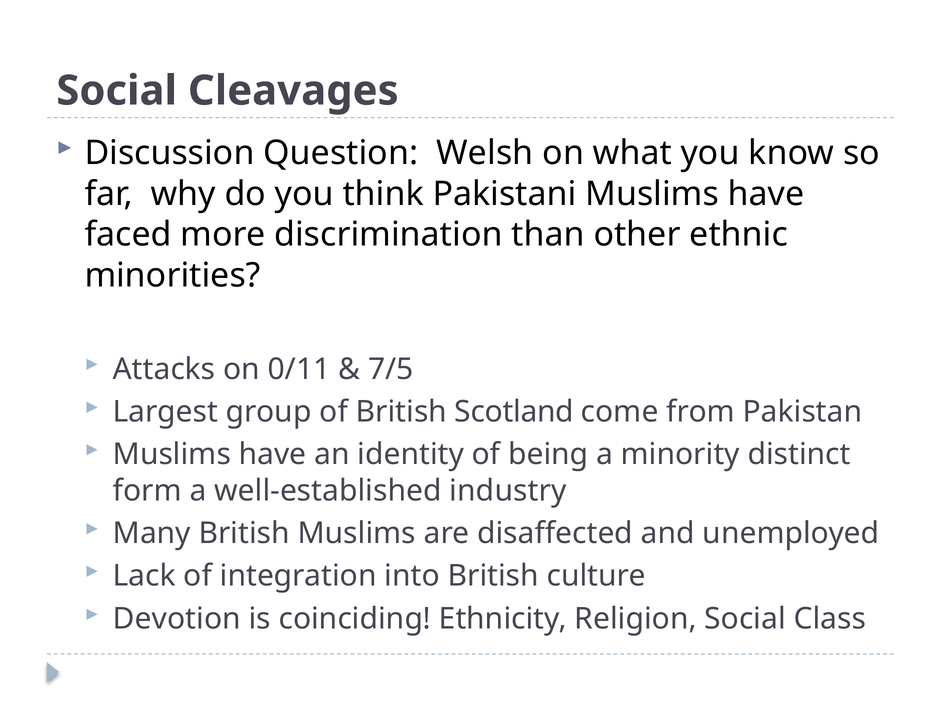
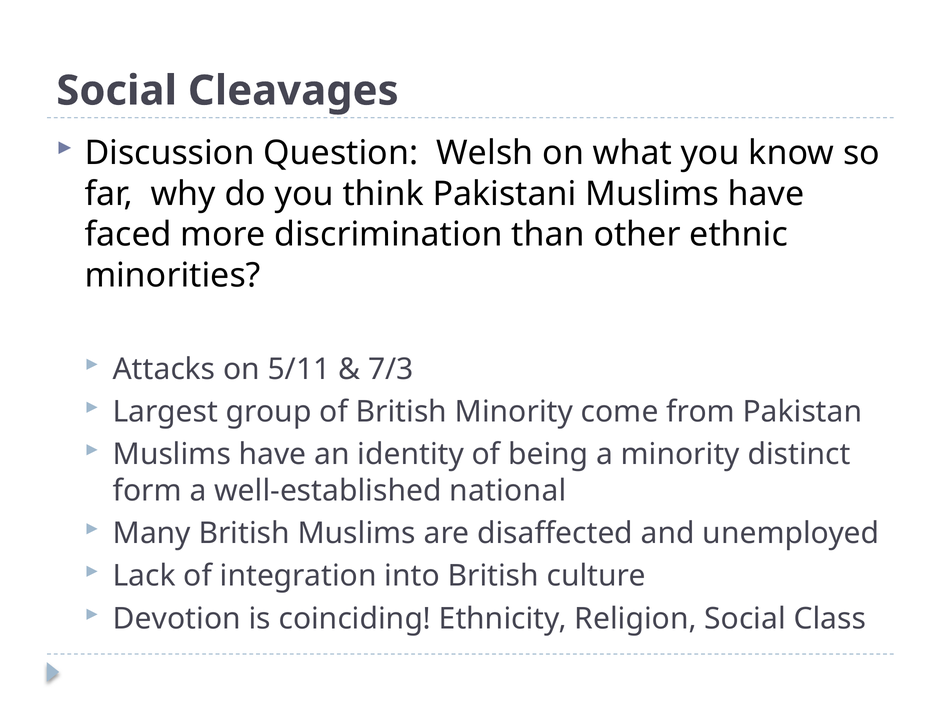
0/11: 0/11 -> 5/11
7/5: 7/5 -> 7/3
British Scotland: Scotland -> Minority
industry: industry -> national
